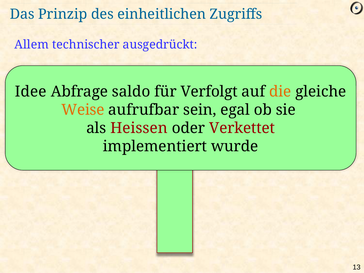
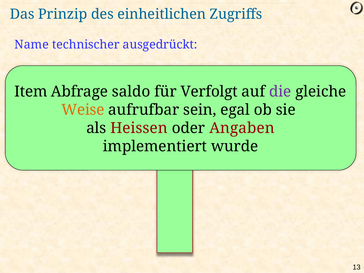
Allem: Allem -> Name
Idee: Idee -> Item
die colour: orange -> purple
Verkettet: Verkettet -> Angaben
